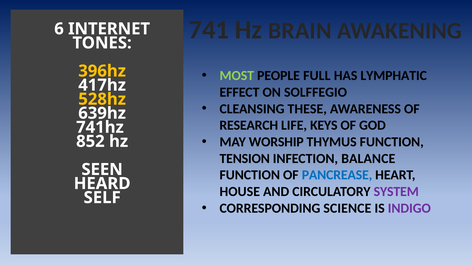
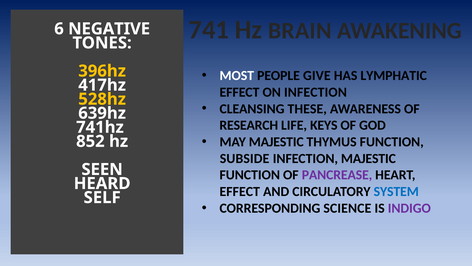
INTERNET: INTERNET -> NEGATIVE
MOST colour: light green -> white
FULL: FULL -> GIVE
ON SOLFFEGIO: SOLFFEGIO -> INFECTION
MAY WORSHIP: WORSHIP -> MAJESTIC
TENSION: TENSION -> SUBSIDE
INFECTION BALANCE: BALANCE -> MAJESTIC
PANCREASE colour: blue -> purple
HOUSE at (240, 191): HOUSE -> EFFECT
SYSTEM colour: purple -> blue
